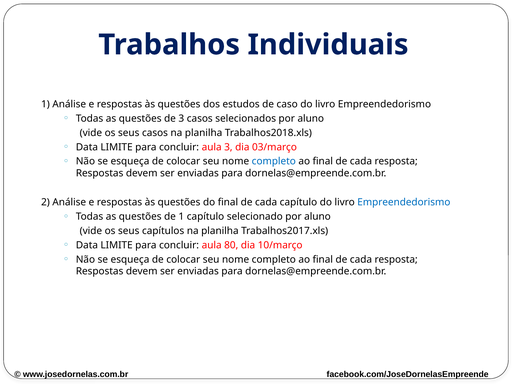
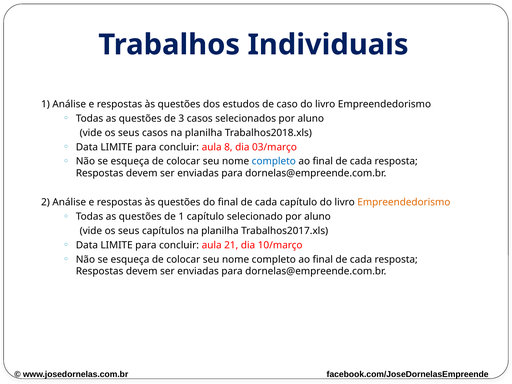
aula 3: 3 -> 8
Empreendedorismo at (404, 202) colour: blue -> orange
80: 80 -> 21
